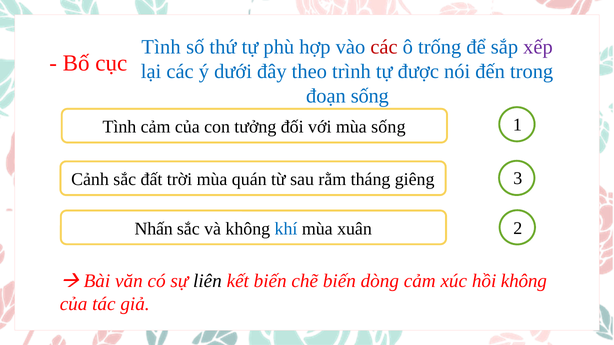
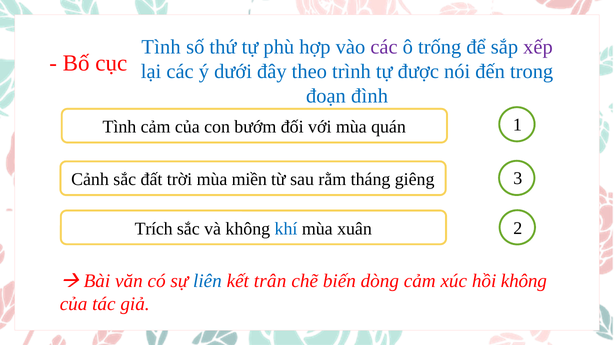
các at (384, 47) colour: red -> purple
đoạn sống: sống -> đình
tưởng: tưởng -> bướm
mùa sống: sống -> quán
quán: quán -> miền
Nhấn: Nhấn -> Trích
liên colour: black -> blue
kết biến: biến -> trân
